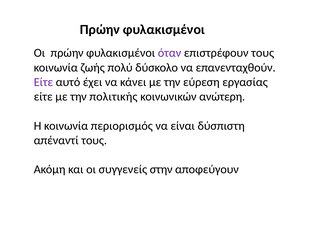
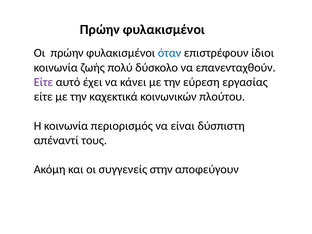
όταν colour: purple -> blue
επιστρέφουν τους: τους -> ίδιοι
πολιτικής: πολιτικής -> καχεκτικά
ανώτερη: ανώτερη -> πλούτου
